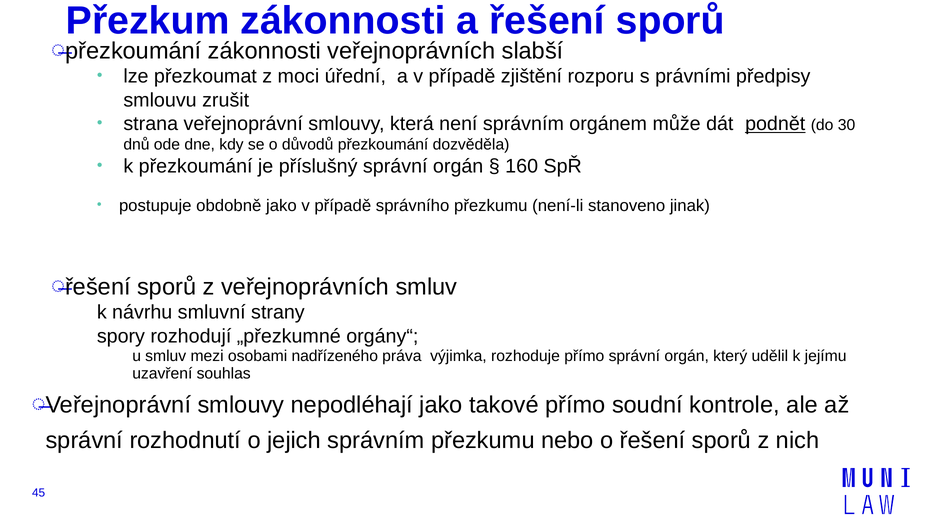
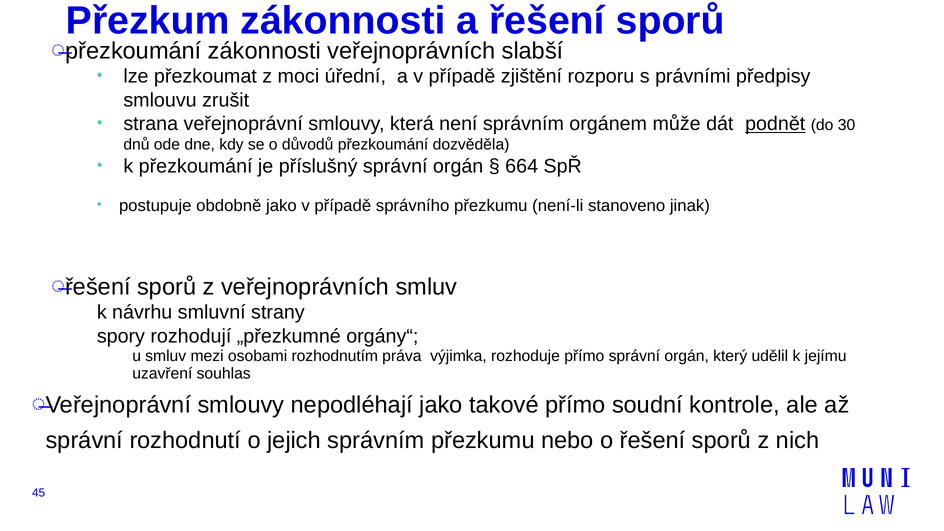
160: 160 -> 664
nadřízeného: nadřízeného -> rozhodnutím
